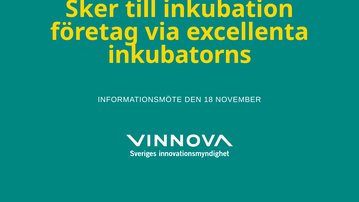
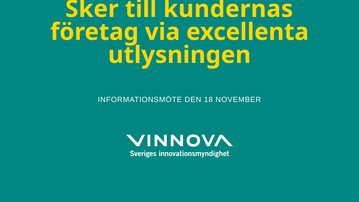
inkubation: inkubation -> kundernas
inkubatorns: inkubatorns -> utlysningen
